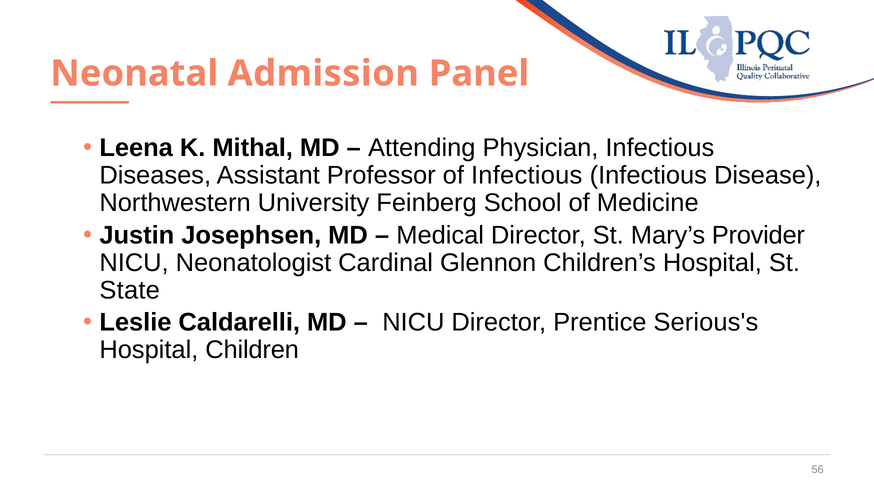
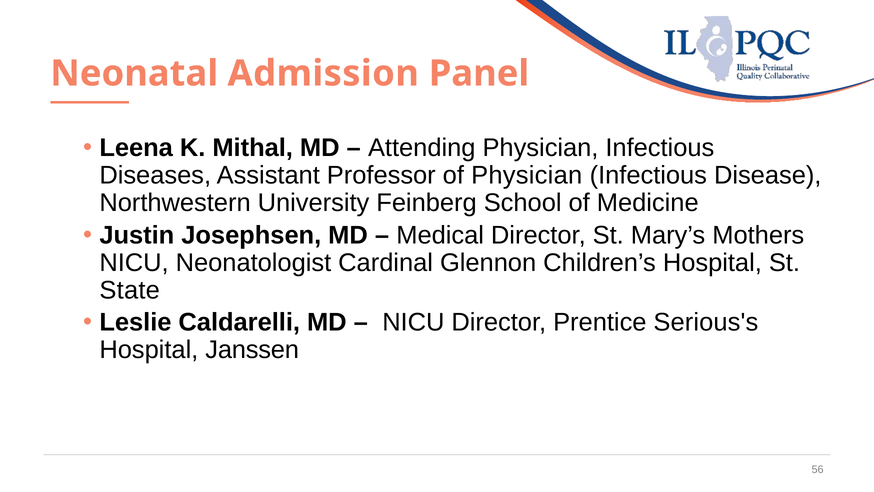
of Infectious: Infectious -> Physician
Provider: Provider -> Mothers
Children: Children -> Janssen
